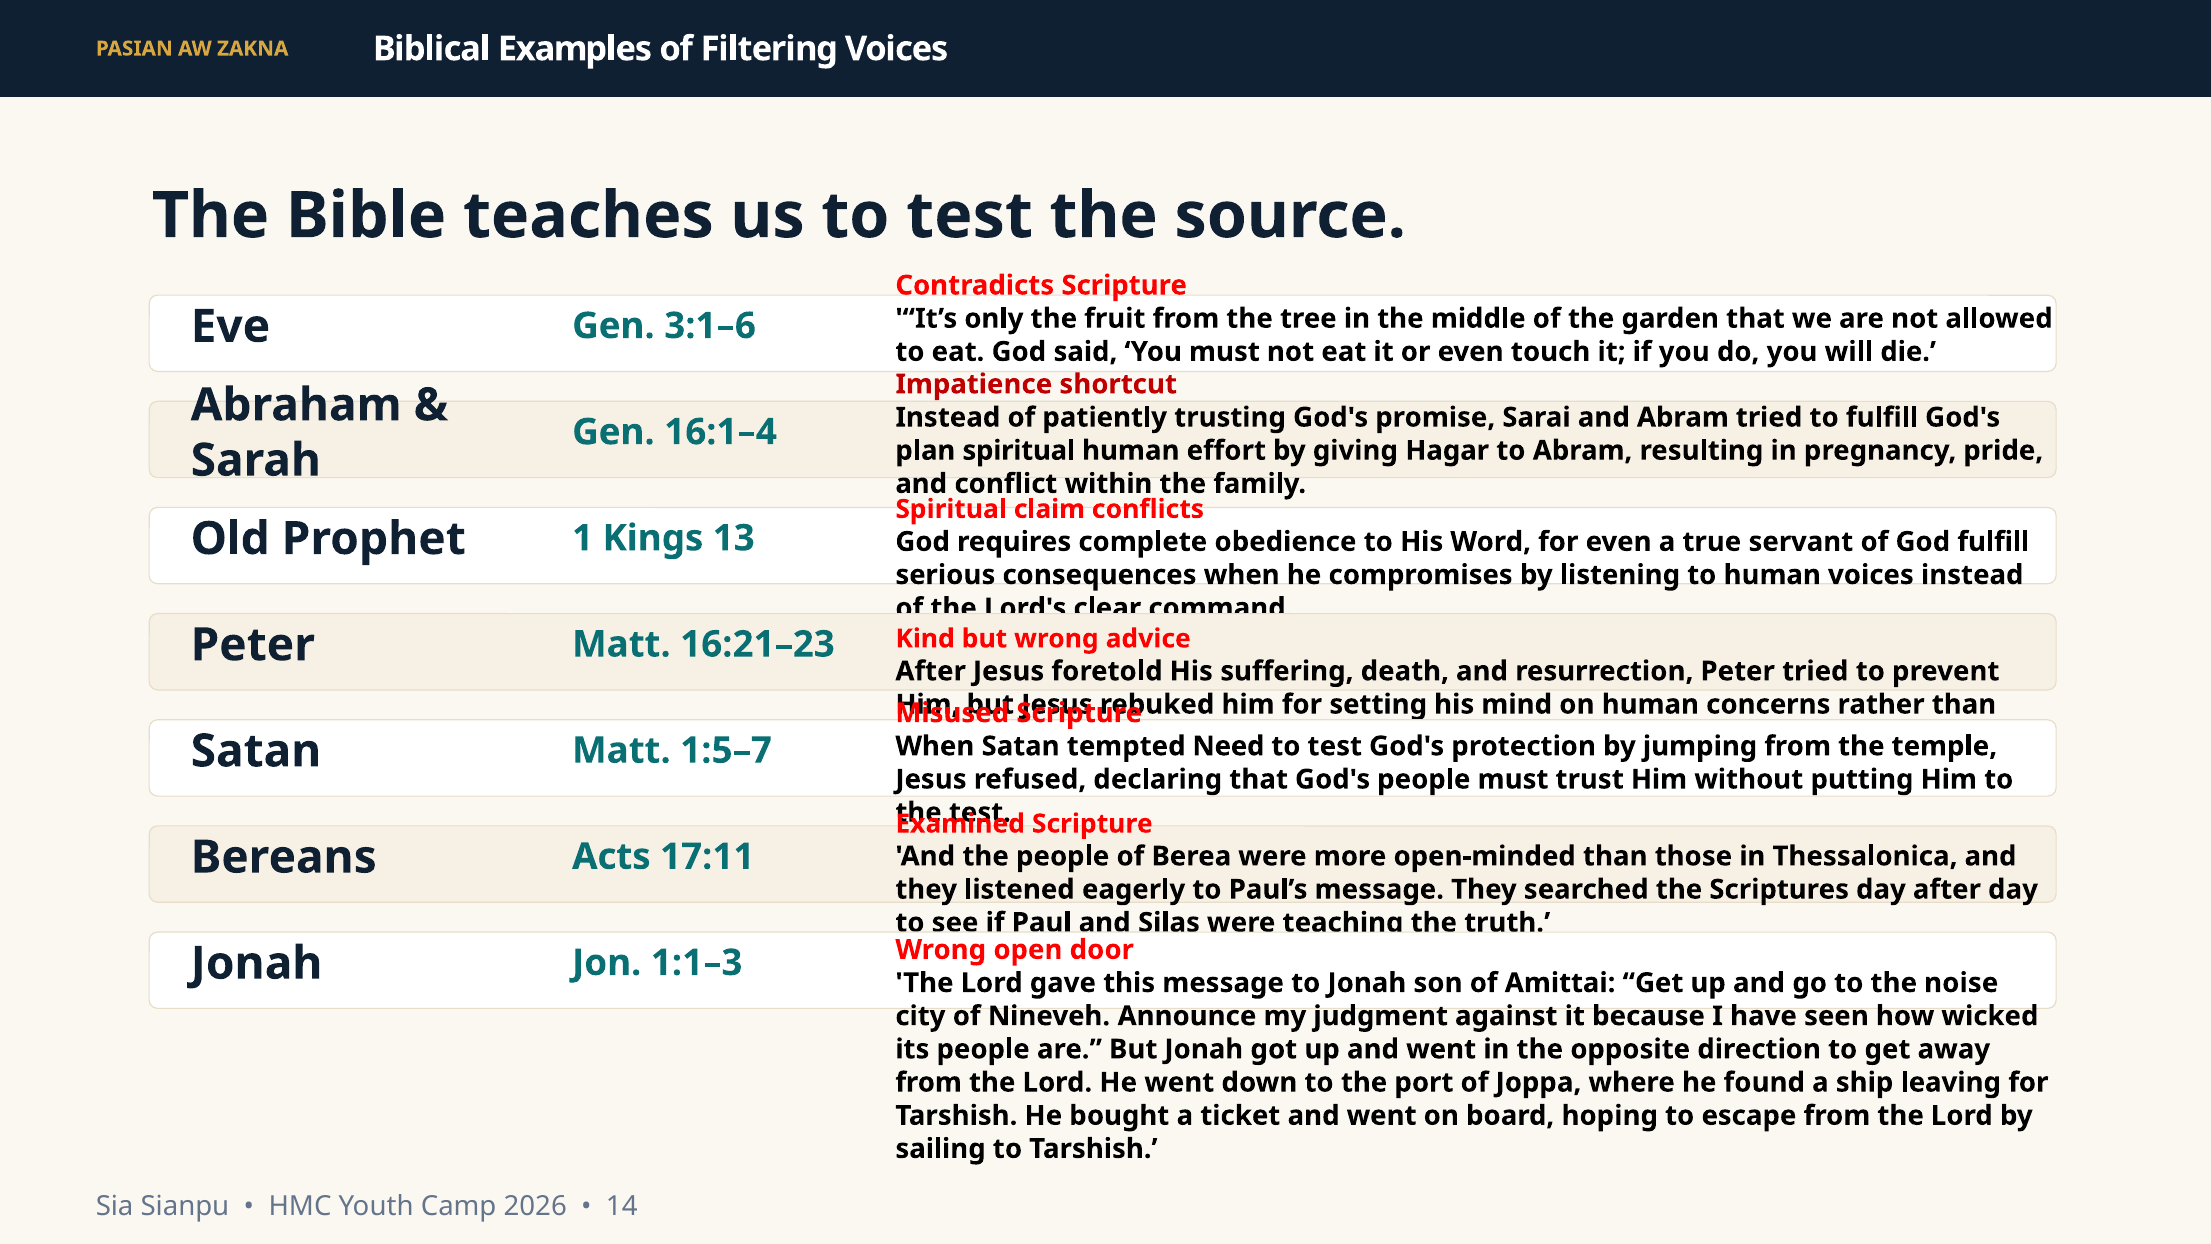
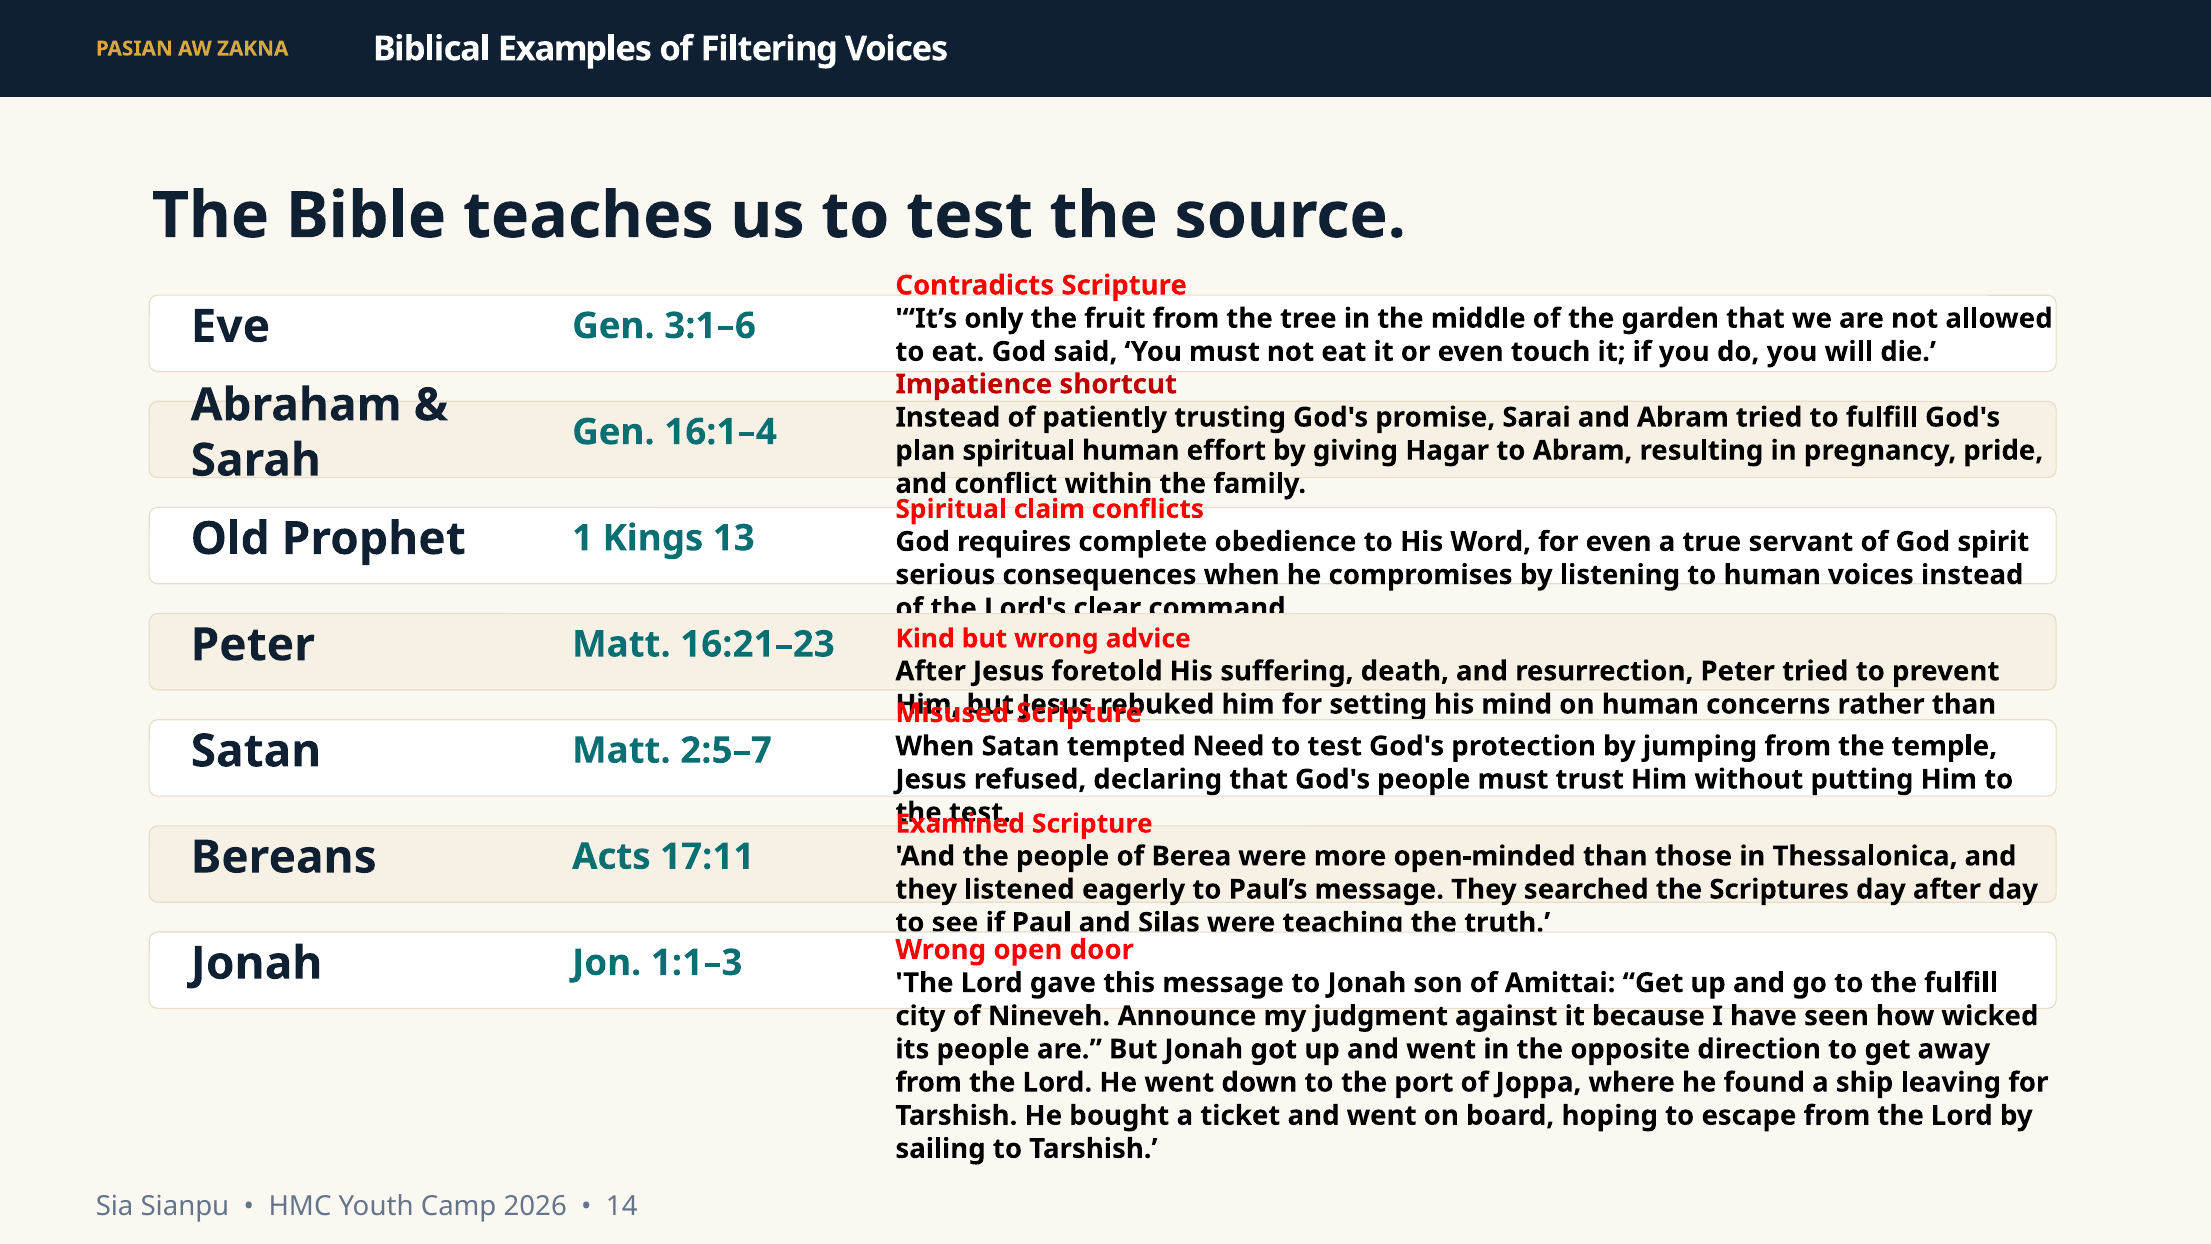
God fulfill: fulfill -> spirit
1:5–7: 1:5–7 -> 2:5–7
the noise: noise -> fulfill
